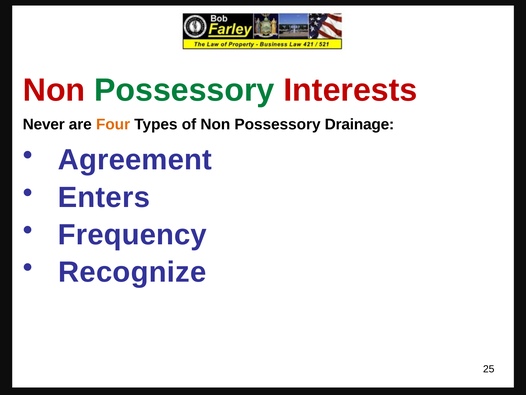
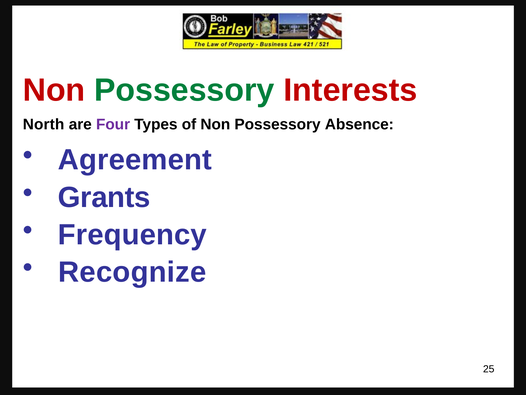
Never: Never -> North
Four colour: orange -> purple
Drainage: Drainage -> Absence
Enters: Enters -> Grants
